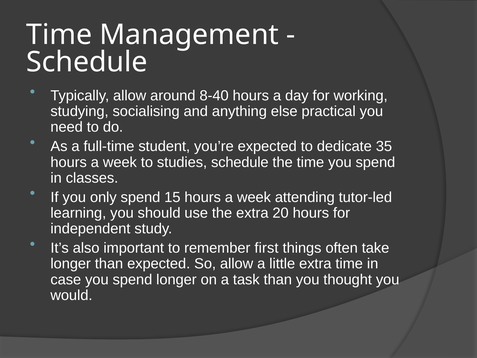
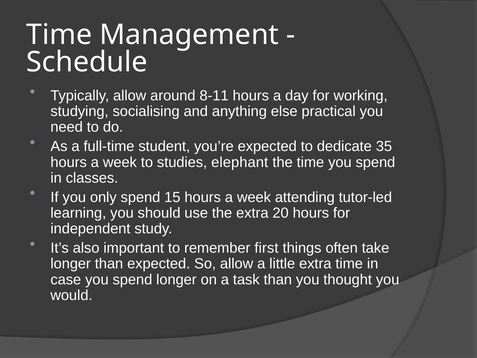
8-40: 8-40 -> 8-11
studies schedule: schedule -> elephant
